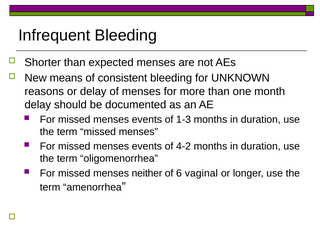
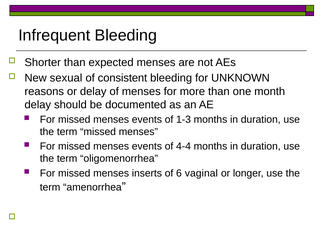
means: means -> sexual
4-2: 4-2 -> 4-4
neither: neither -> inserts
